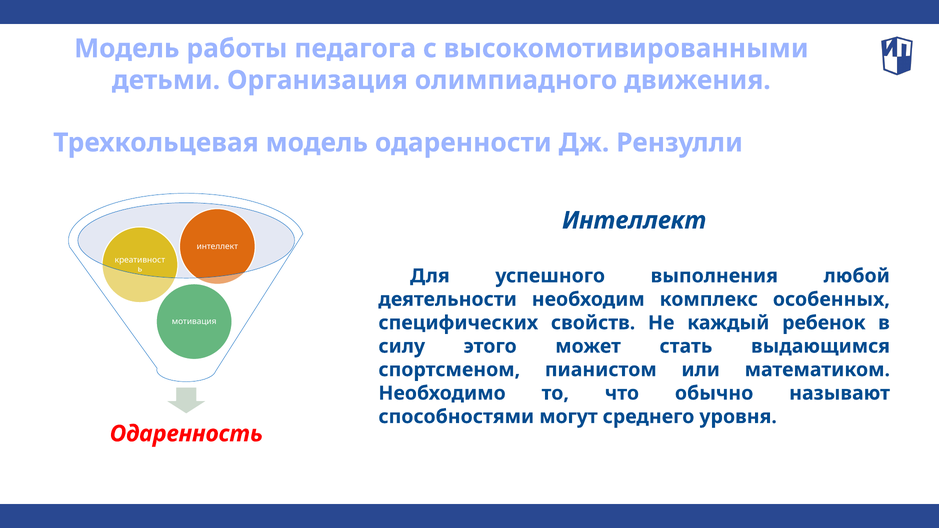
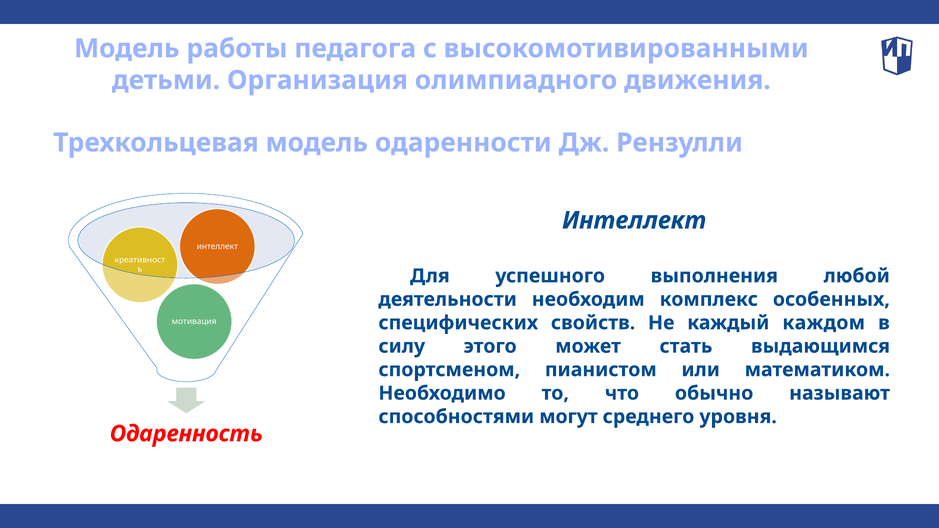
ребенок: ребенок -> каждом
